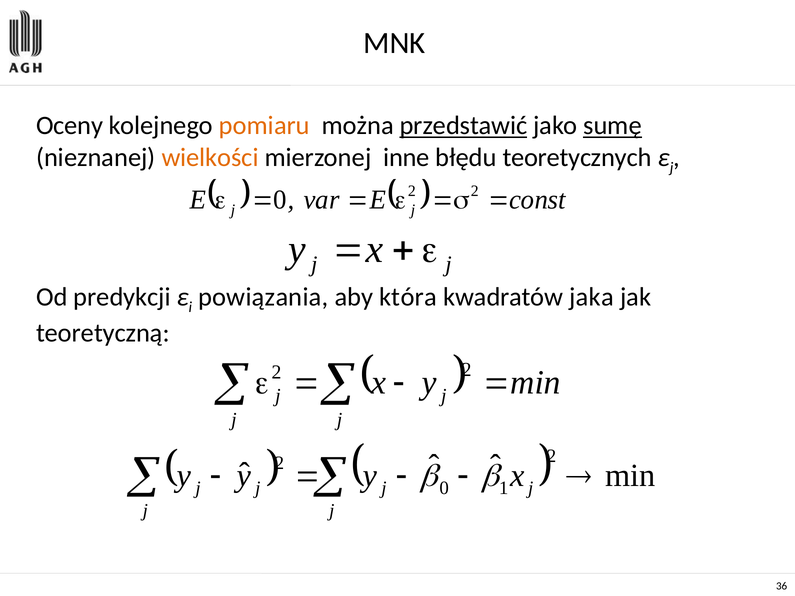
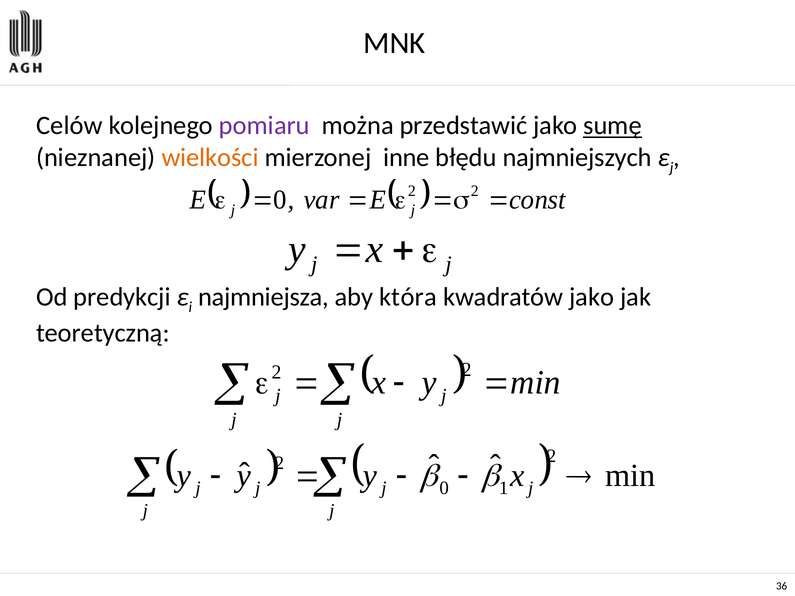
Oceny: Oceny -> Celów
pomiaru colour: orange -> purple
przedstawić underline: present -> none
teoretycznych: teoretycznych -> najmniejszych
powiązania: powiązania -> najmniejsza
kwadratów jaka: jaka -> jako
